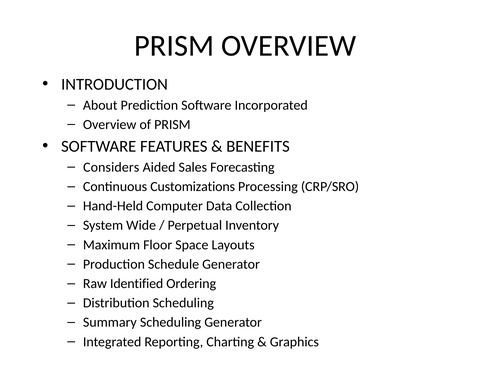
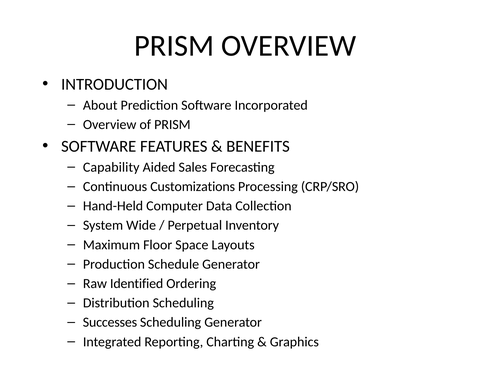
Considers: Considers -> Capability
Summary: Summary -> Successes
